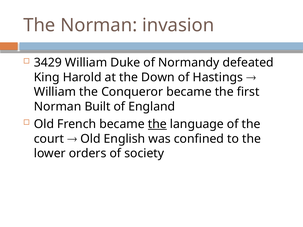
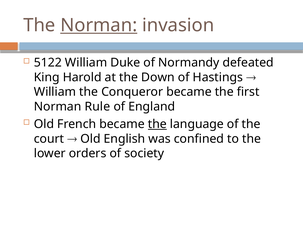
Norman at (99, 25) underline: none -> present
3429: 3429 -> 5122
Built: Built -> Rule
